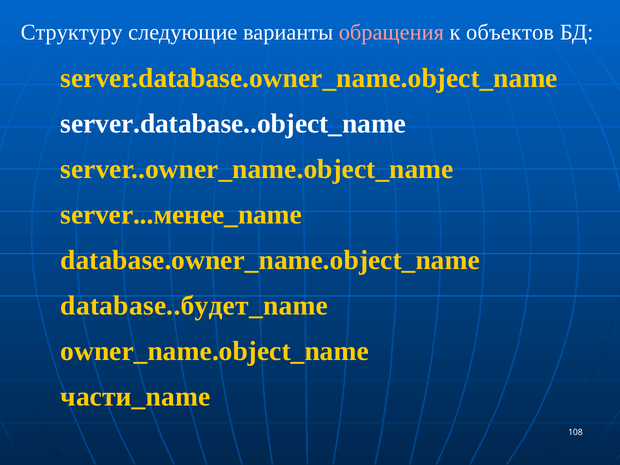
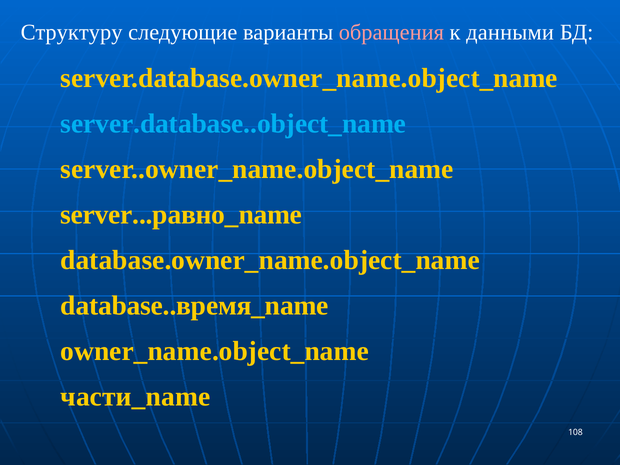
объектов: объектов -> данными
server.database..object_name colour: white -> light blue
server...менее_name: server...менее_name -> server...равно_name
database..будет_name: database..будет_name -> database..время_name
